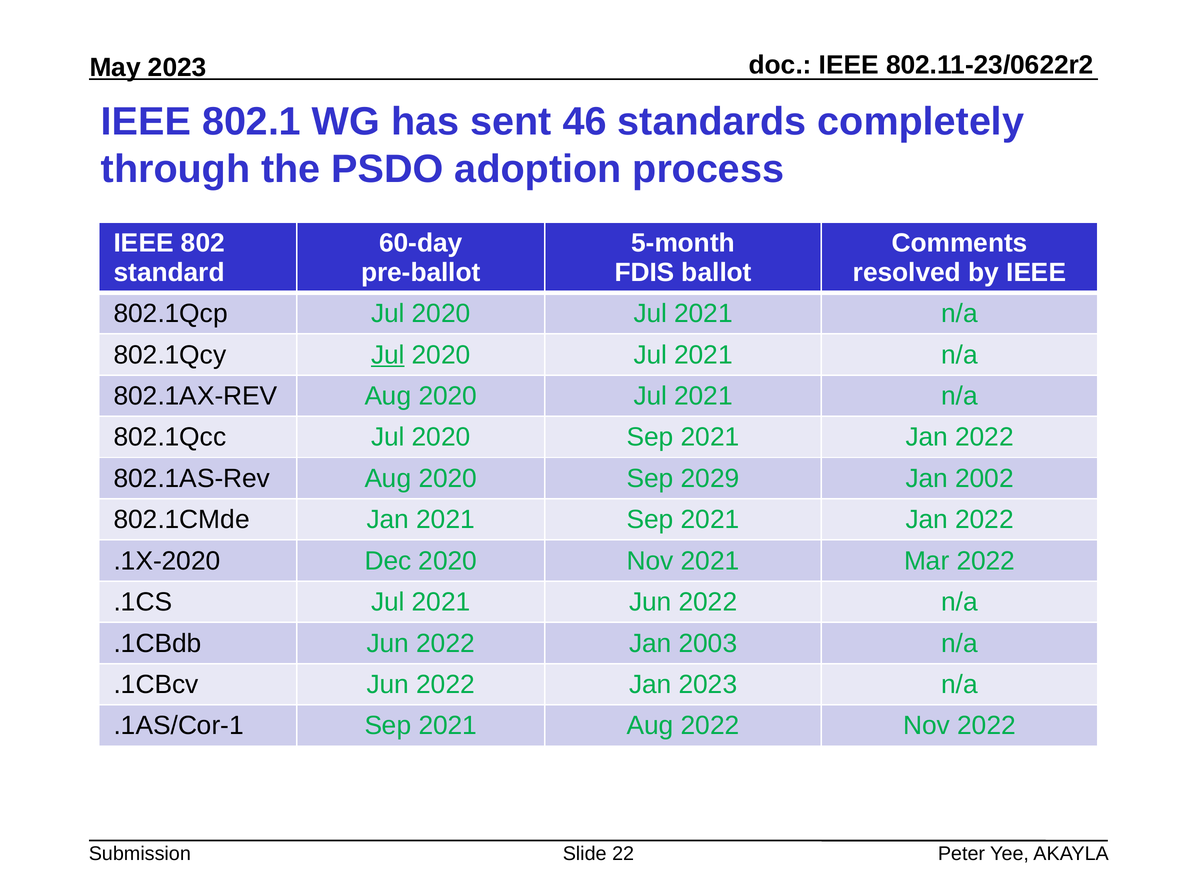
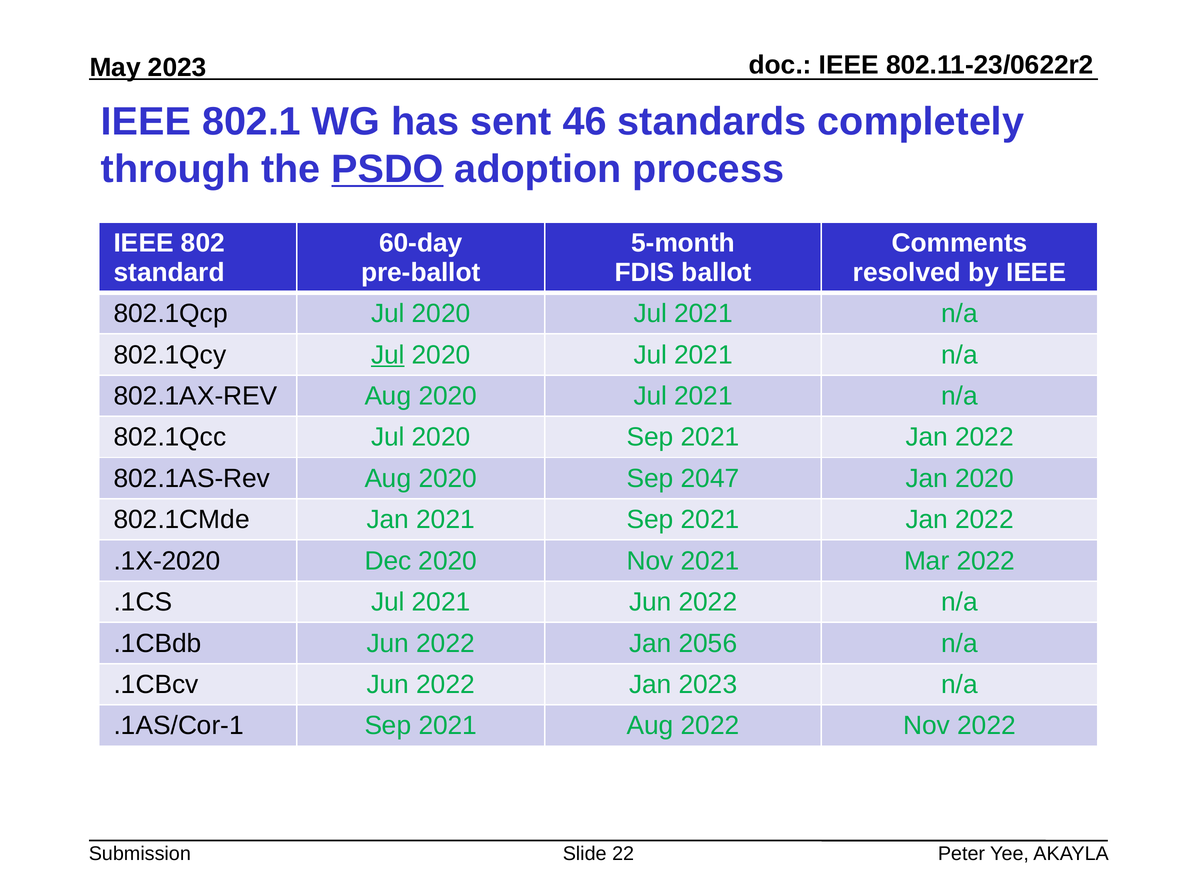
PSDO underline: none -> present
2029: 2029 -> 2047
Jan 2002: 2002 -> 2020
2003: 2003 -> 2056
